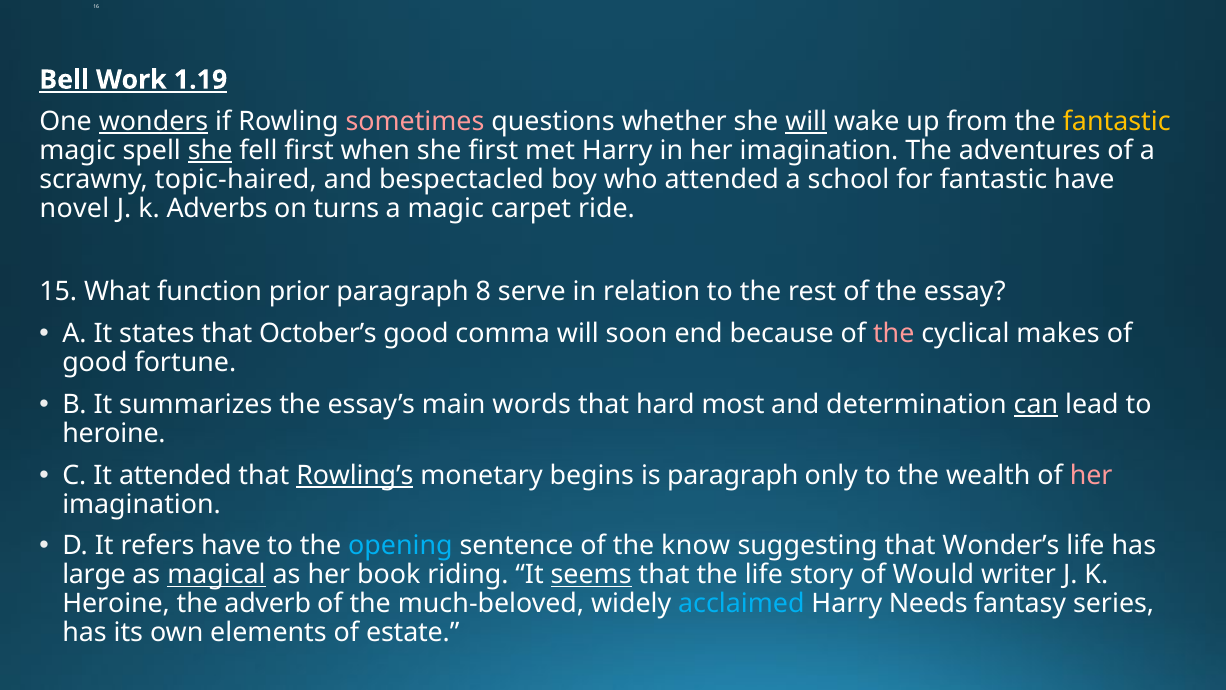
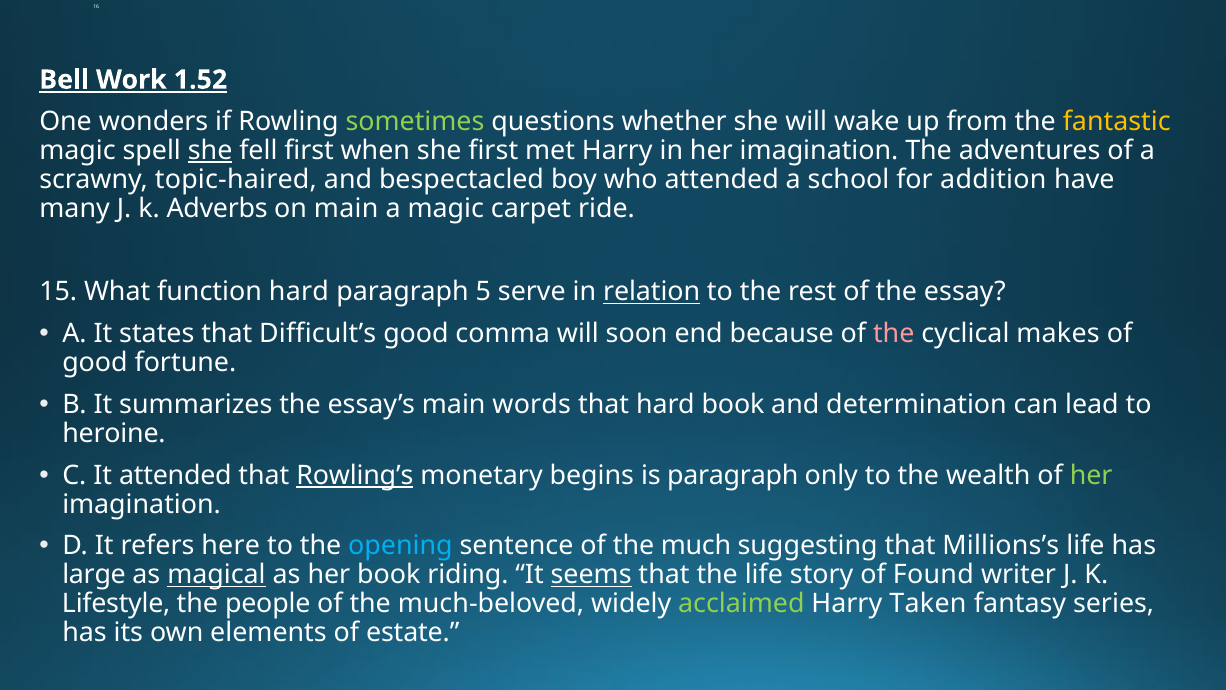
1.19: 1.19 -> 1.52
wonders underline: present -> none
sometimes colour: pink -> light green
will at (806, 121) underline: present -> none
for fantastic: fantastic -> addition
novel: novel -> many
on turns: turns -> main
function prior: prior -> hard
8: 8 -> 5
relation underline: none -> present
October’s: October’s -> Difficult’s
hard most: most -> book
can underline: present -> none
her at (1091, 475) colour: pink -> light green
refers have: have -> here
know: know -> much
Wonder’s: Wonder’s -> Millions’s
Would: Would -> Found
Heroine at (116, 604): Heroine -> Lifestyle
adverb: adverb -> people
acclaimed colour: light blue -> light green
Needs: Needs -> Taken
